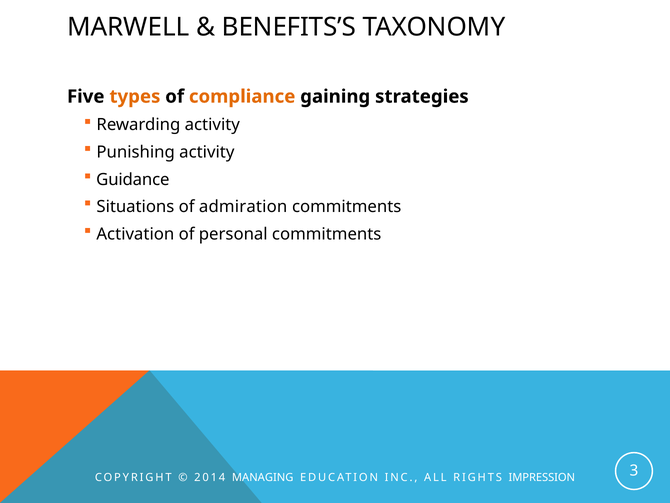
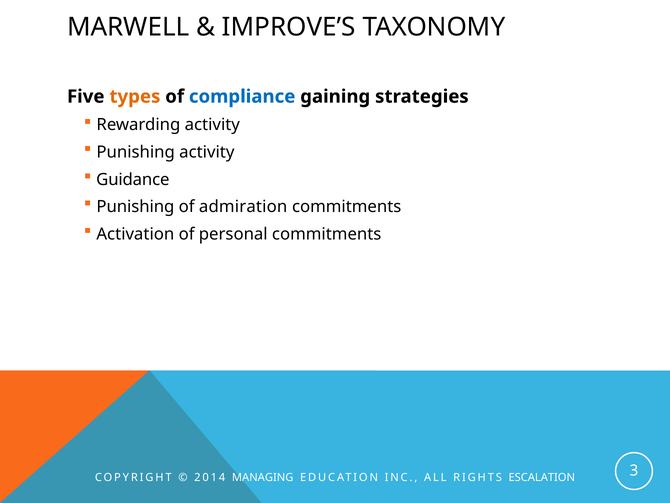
BENEFITS’S: BENEFITS’S -> IMPROVE’S
compliance colour: orange -> blue
Situations at (135, 207): Situations -> Punishing
IMPRESSION: IMPRESSION -> ESCALATION
